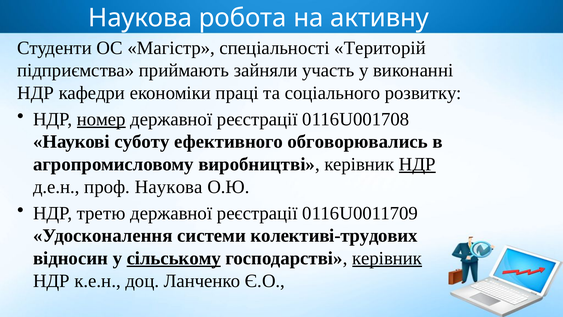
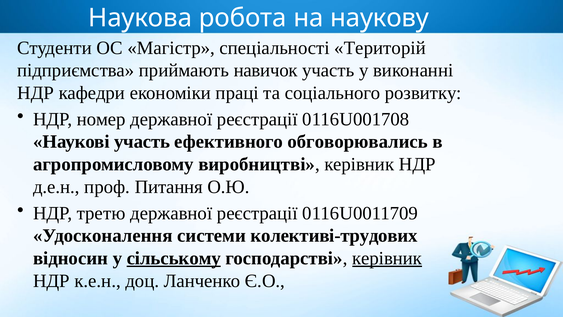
активну: активну -> наукову
зайняли: зайняли -> навичок
номер underline: present -> none
Наукові суботу: суботу -> участь
НДР at (417, 164) underline: present -> none
проф Наукова: Наукова -> Питання
